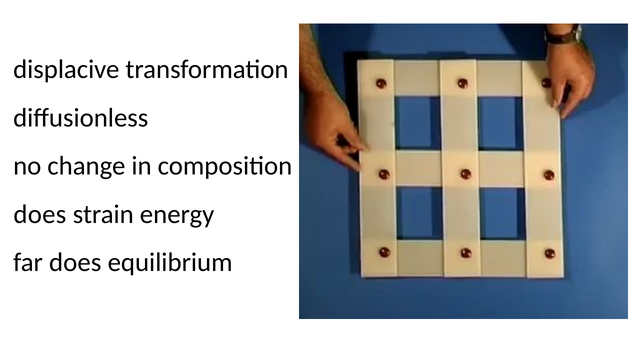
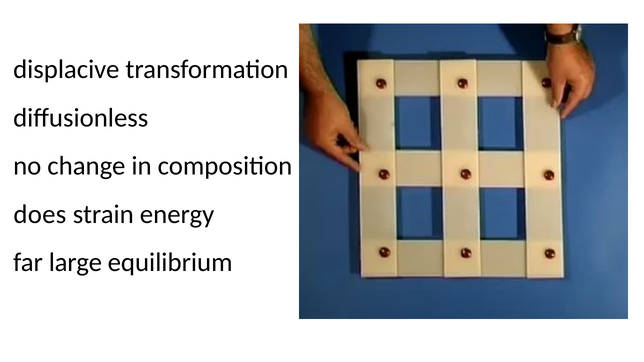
far does: does -> large
